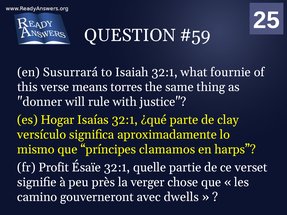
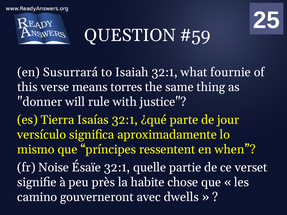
Hogar: Hogar -> Tierra
clay: clay -> jour
clamamos: clamamos -> ressentent
harps: harps -> when
Profit: Profit -> Noise
verger: verger -> habite
